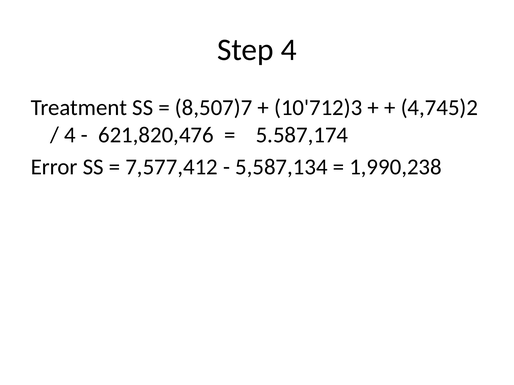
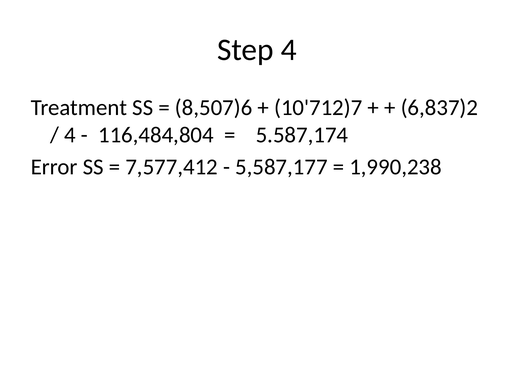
8,507)7: 8,507)7 -> 8,507)6
10'712)3: 10'712)3 -> 10'712)7
4,745)2: 4,745)2 -> 6,837)2
621,820,476: 621,820,476 -> 116,484,804
5,587,134: 5,587,134 -> 5,587,177
